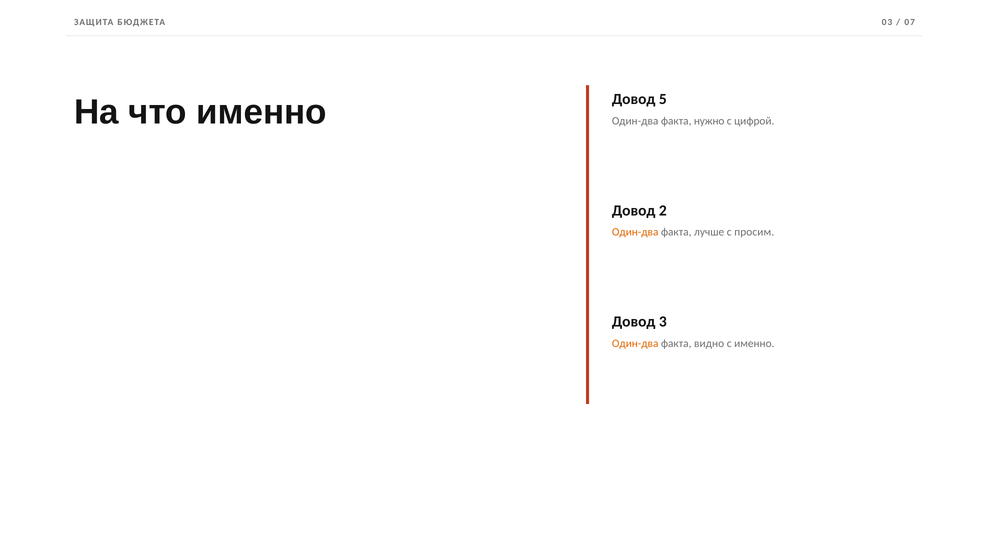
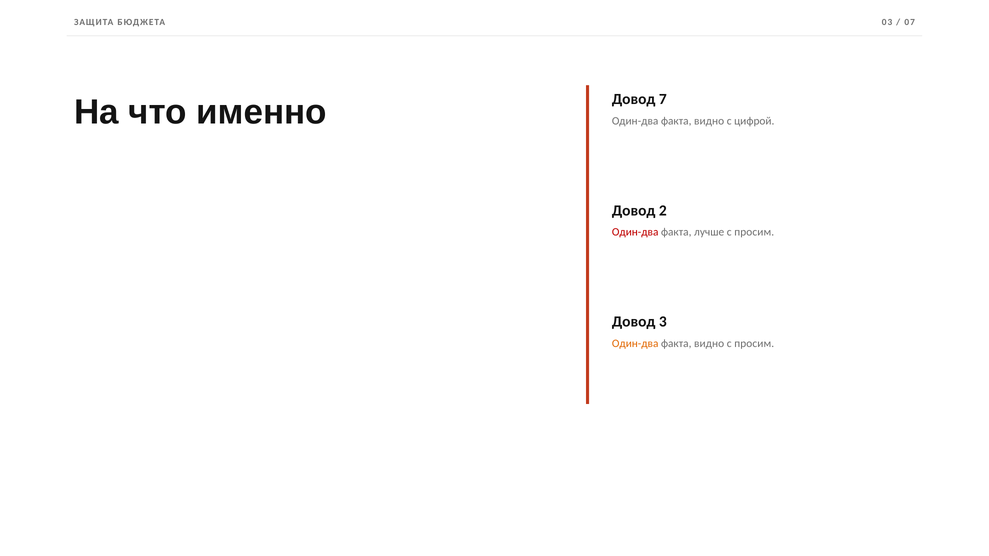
5: 5 -> 7
нужно at (709, 121): нужно -> видно
Один-два at (635, 232) colour: orange -> red
именно at (754, 344): именно -> просим
